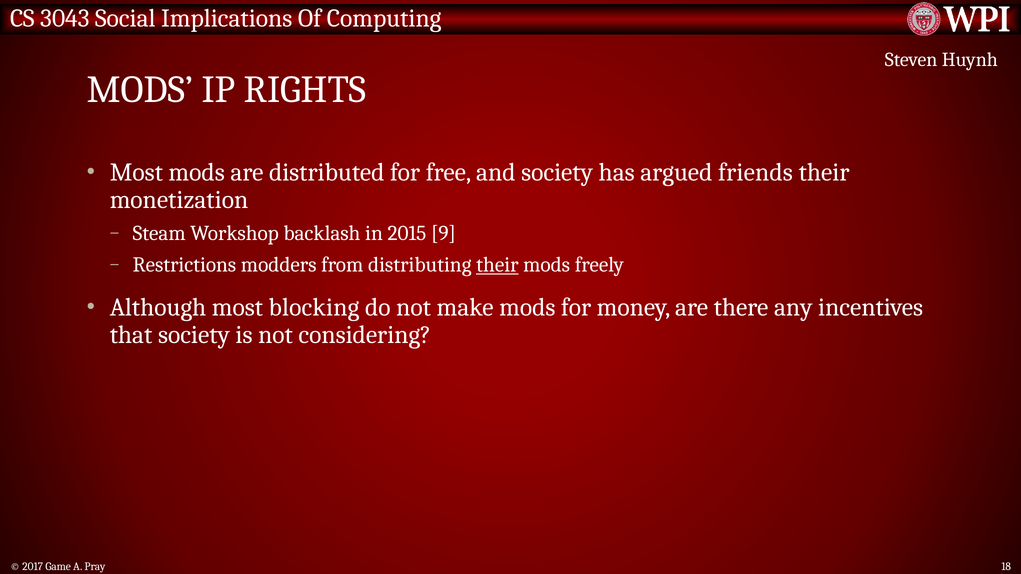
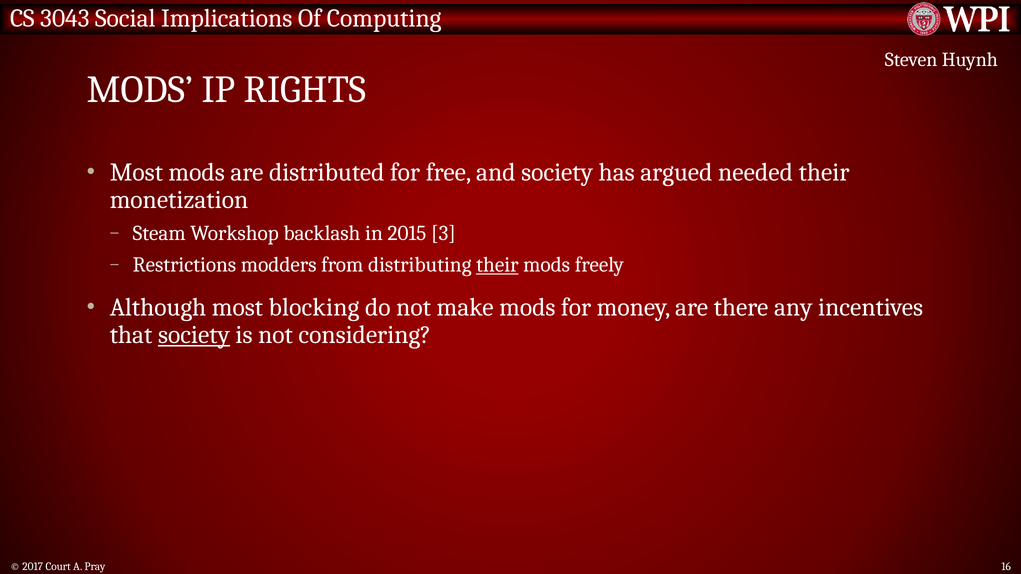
friends: friends -> needed
9: 9 -> 3
society at (194, 335) underline: none -> present
Game: Game -> Court
18: 18 -> 16
